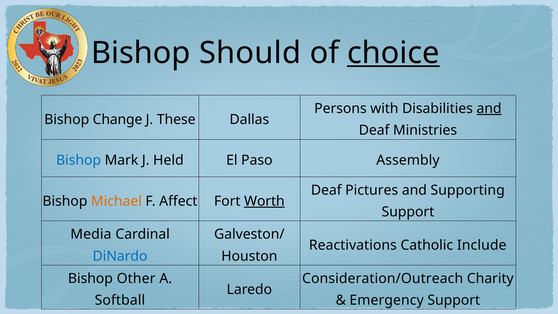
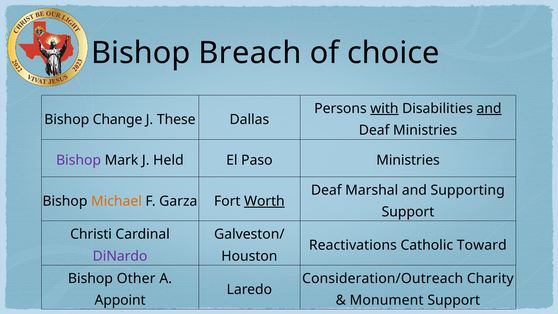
Should: Should -> Breach
choice underline: present -> none
with underline: none -> present
Bishop at (79, 160) colour: blue -> purple
Paso Assembly: Assembly -> Ministries
Pictures: Pictures -> Marshal
Affect: Affect -> Garza
Media: Media -> Christi
Include: Include -> Toward
DiNardo colour: blue -> purple
Softball: Softball -> Appoint
Emergency: Emergency -> Monument
